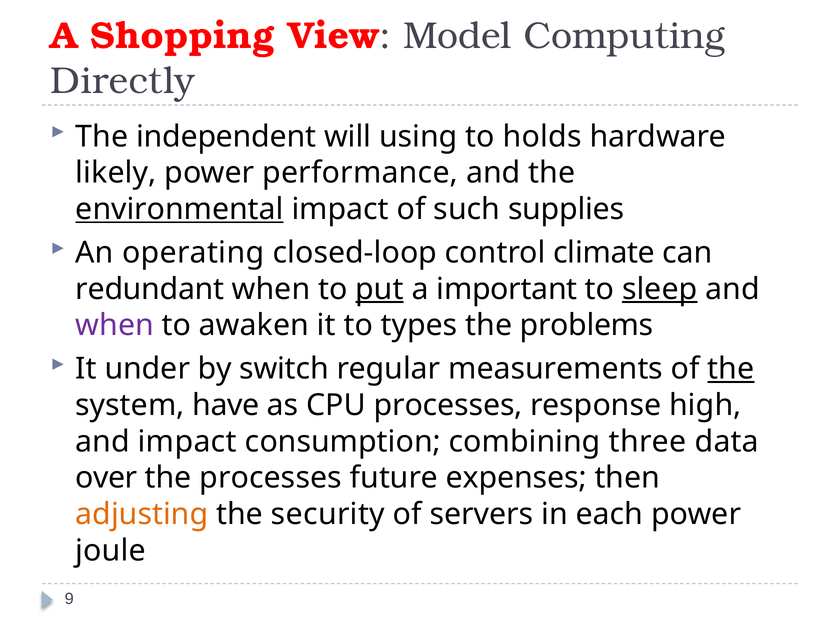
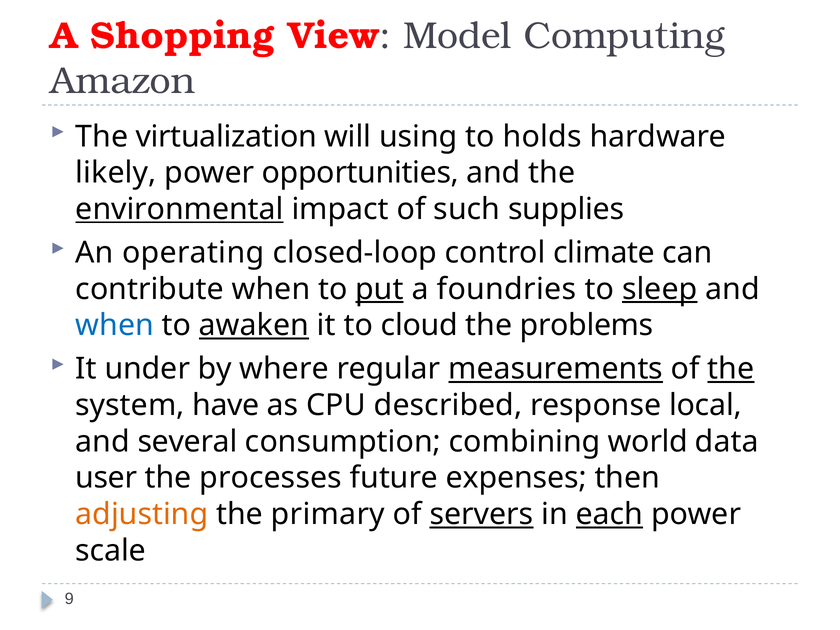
Directly: Directly -> Amazon
independent: independent -> virtualization
performance: performance -> opportunities
redundant: redundant -> contribute
important: important -> foundries
when at (115, 325) colour: purple -> blue
awaken underline: none -> present
types: types -> cloud
switch: switch -> where
measurements underline: none -> present
CPU processes: processes -> described
high: high -> local
and impact: impact -> several
three: three -> world
over: over -> user
security: security -> primary
servers underline: none -> present
each underline: none -> present
joule: joule -> scale
